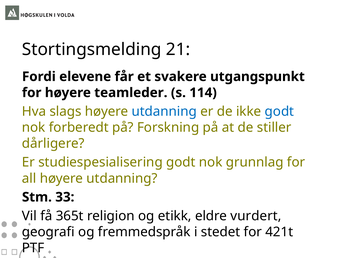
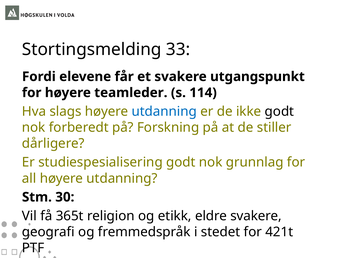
21: 21 -> 33
godt at (279, 111) colour: blue -> black
33: 33 -> 30
eldre vurdert: vurdert -> svakere
